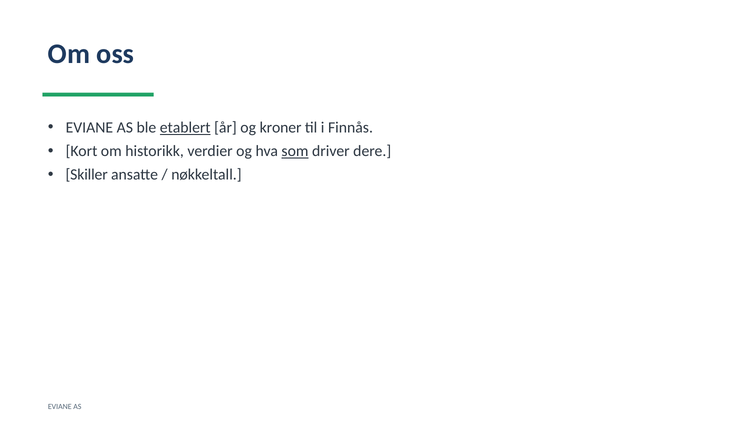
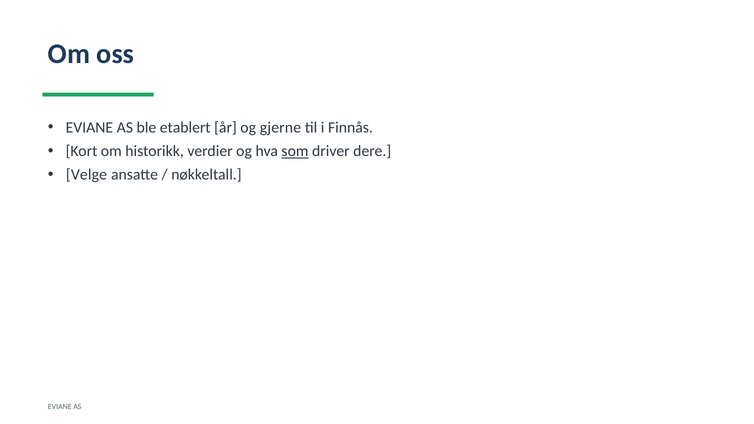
etablert underline: present -> none
kroner: kroner -> gjerne
Skiller: Skiller -> Velge
